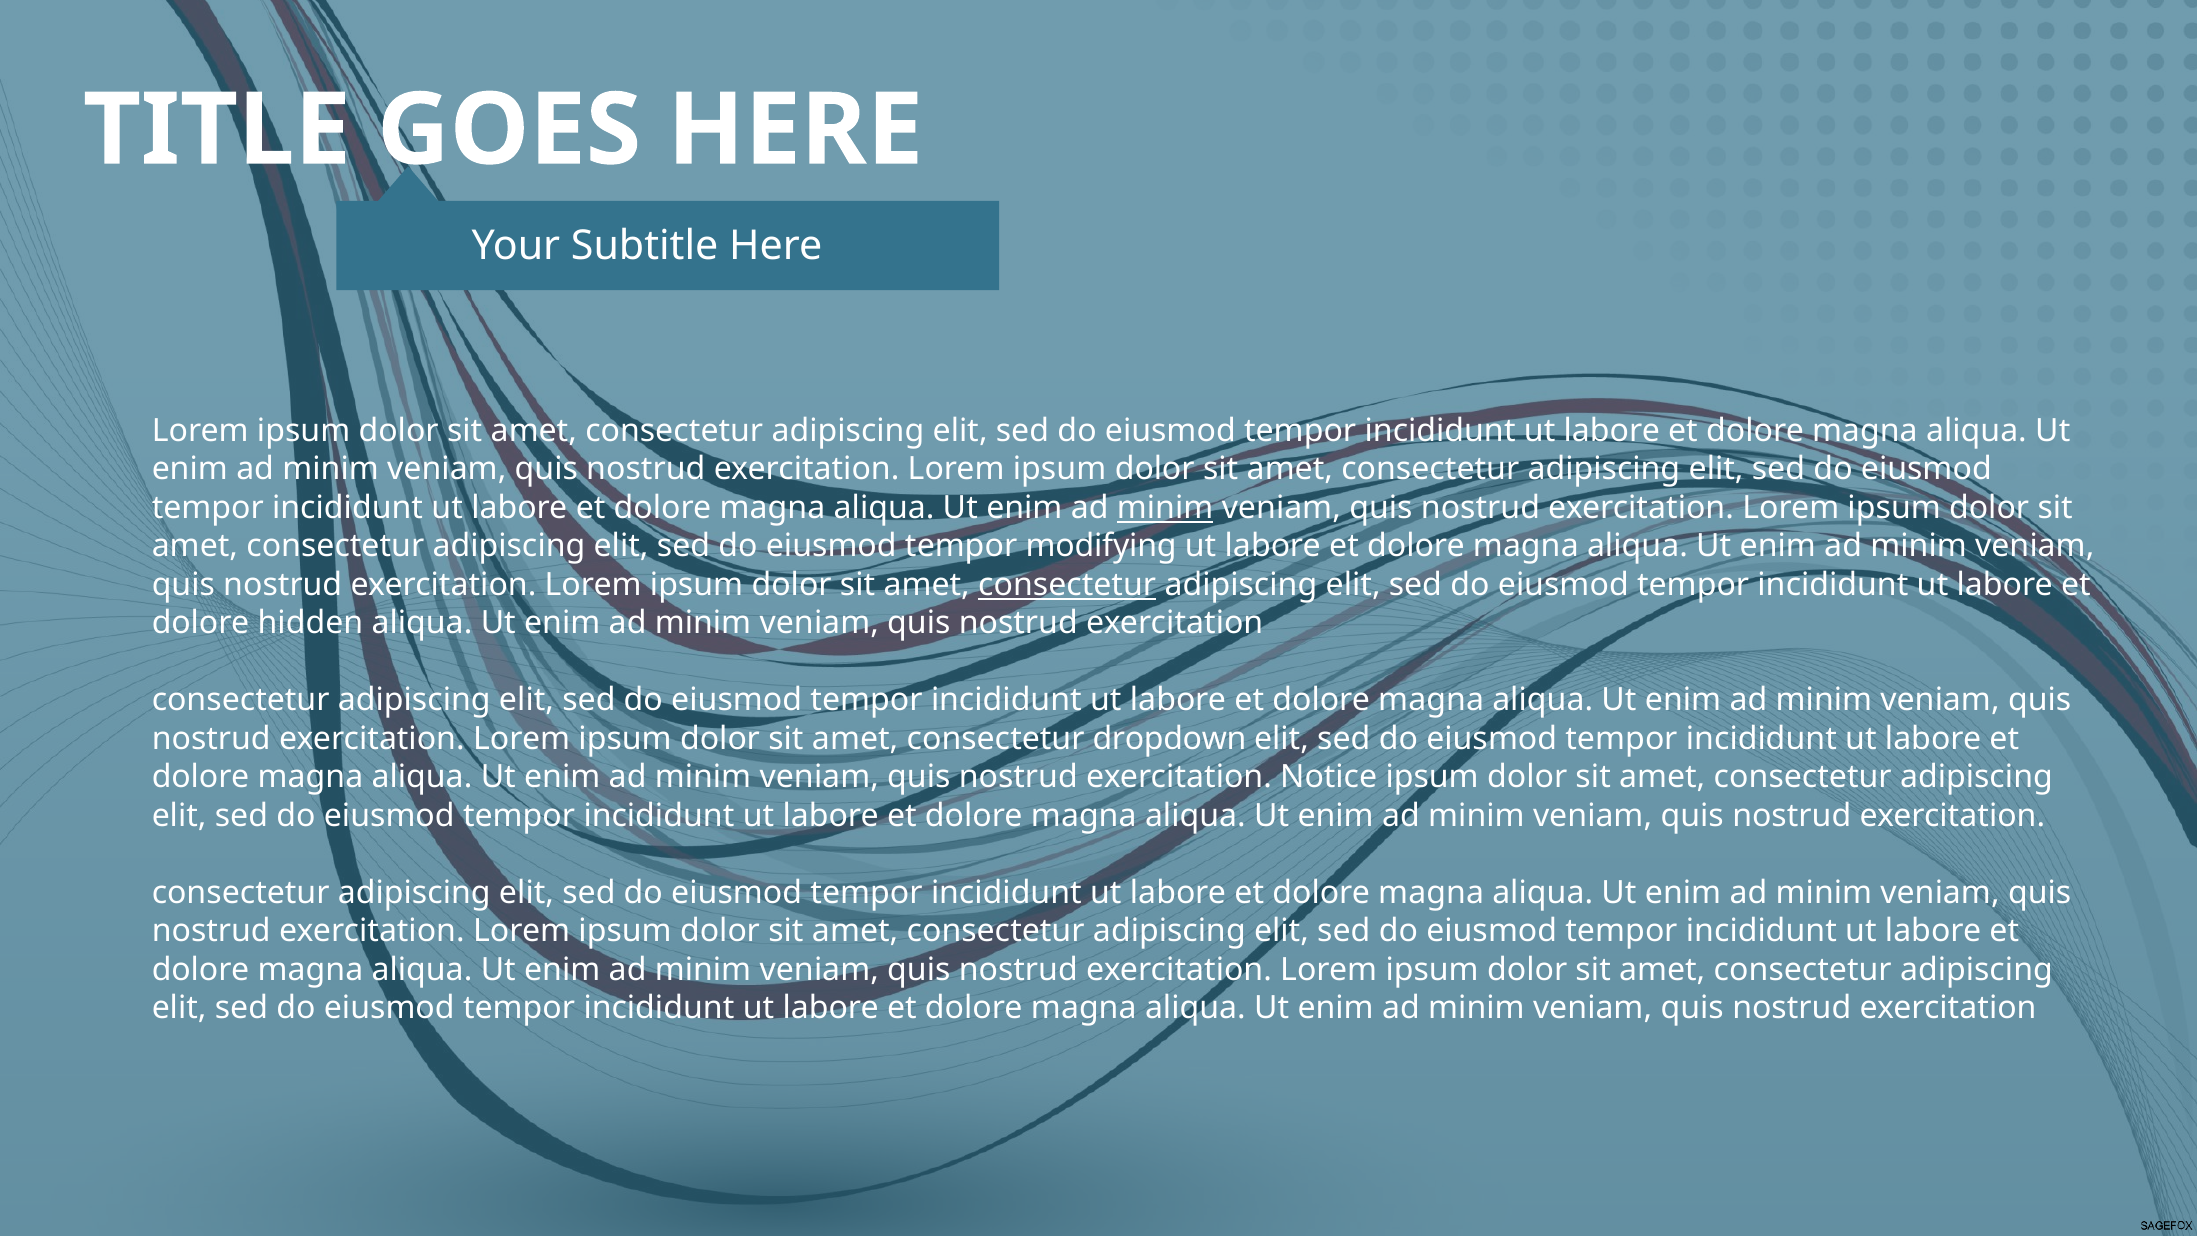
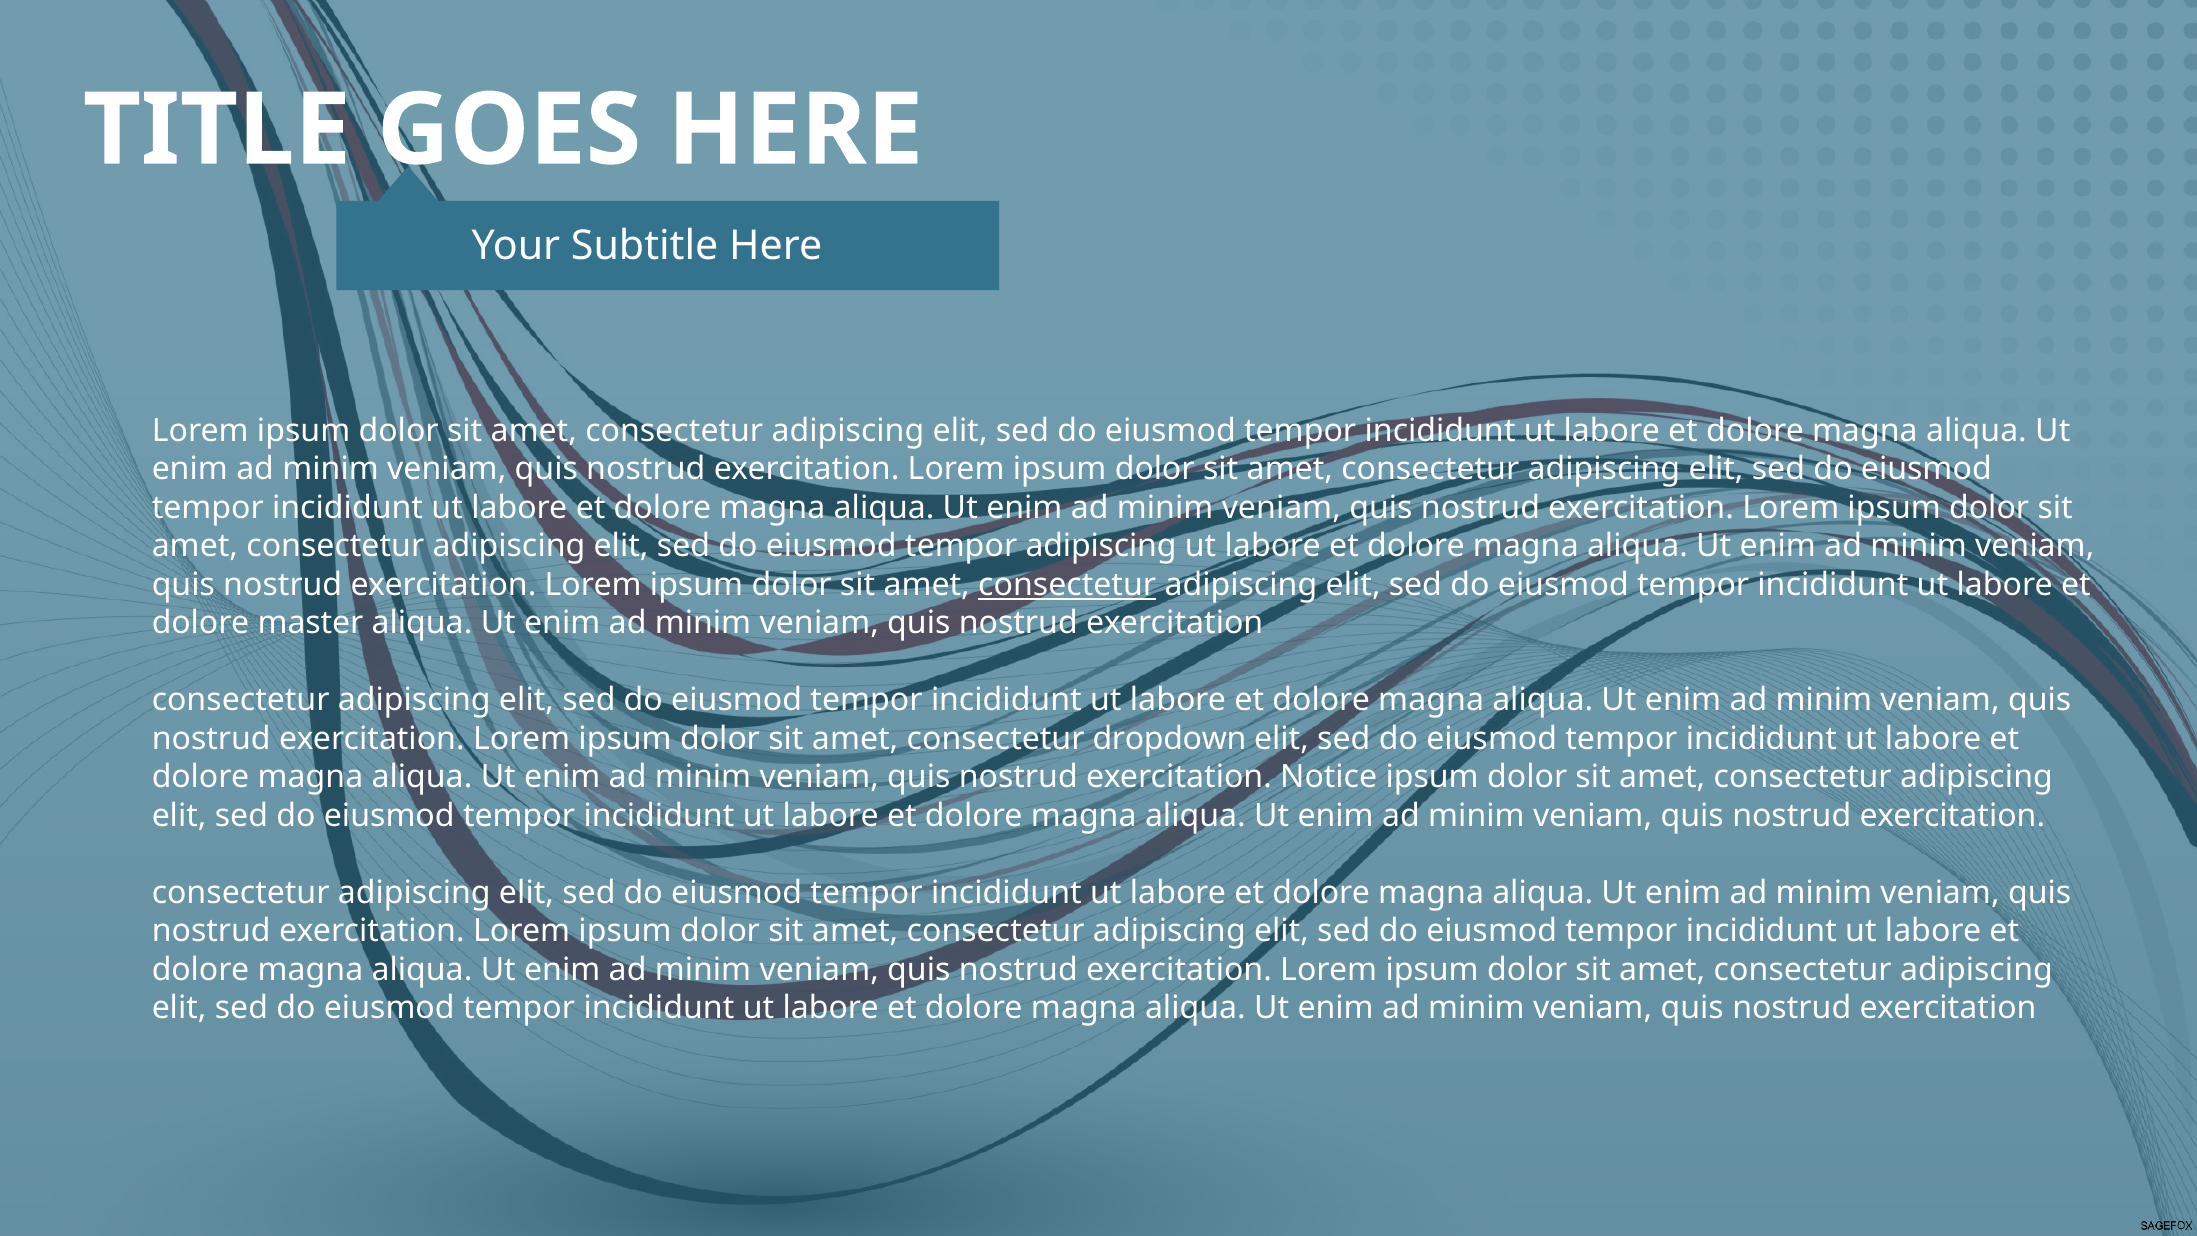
minim at (1165, 508) underline: present -> none
tempor modifying: modifying -> adipiscing
hidden: hidden -> master
